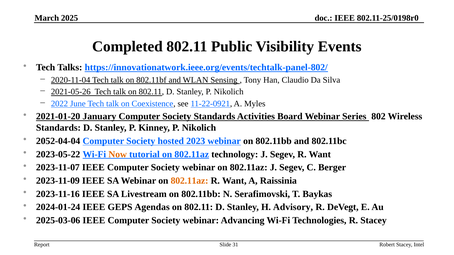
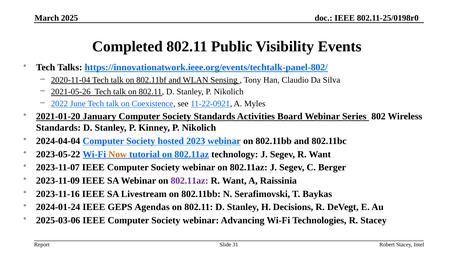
2052-04-04: 2052-04-04 -> 2024-04-04
802.11az at (190, 181) colour: orange -> purple
Advisory: Advisory -> Decisions
